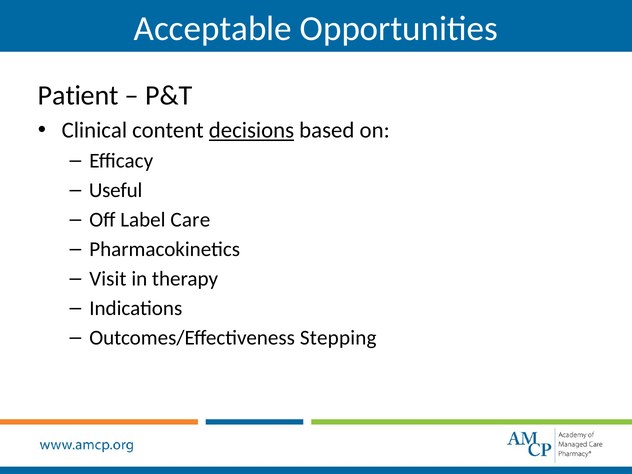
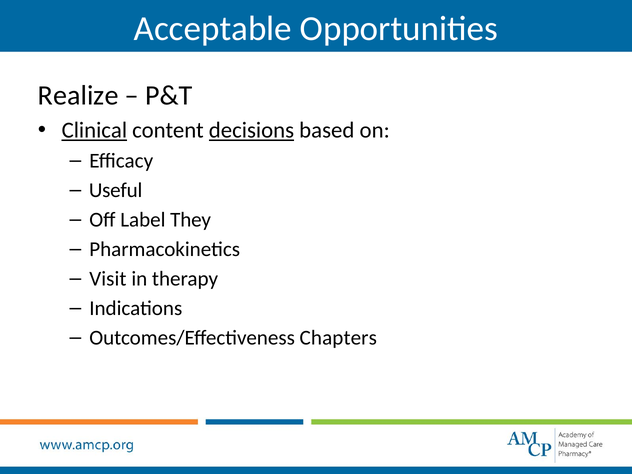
Patient: Patient -> Realize
Clinical underline: none -> present
Care: Care -> They
Stepping: Stepping -> Chapters
